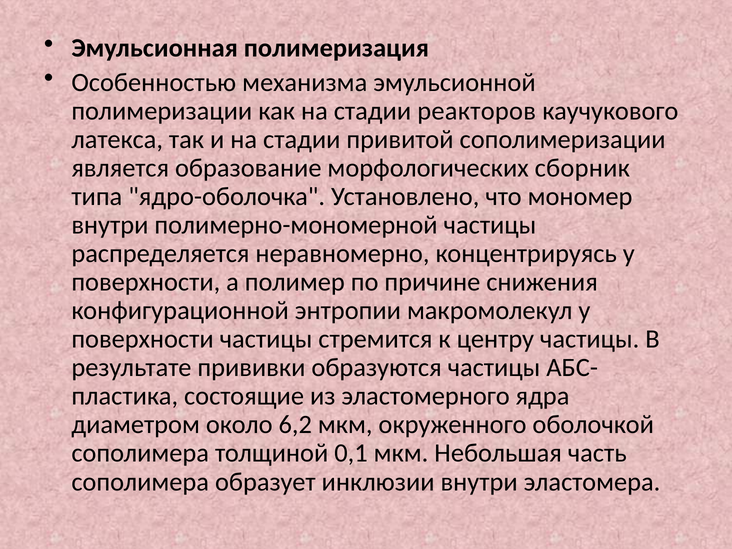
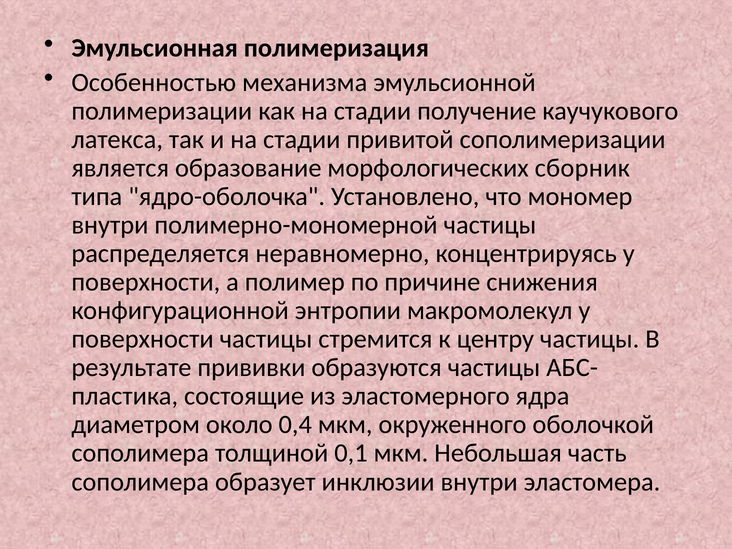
реакторов: реакторов -> получение
6,2: 6,2 -> 0,4
